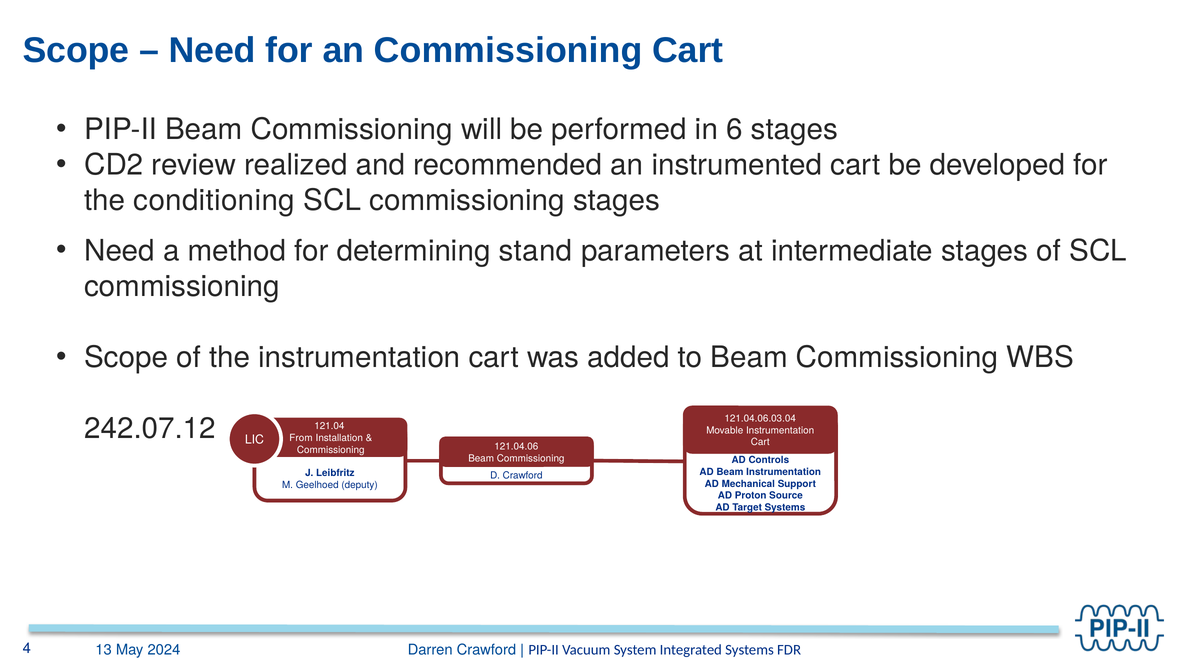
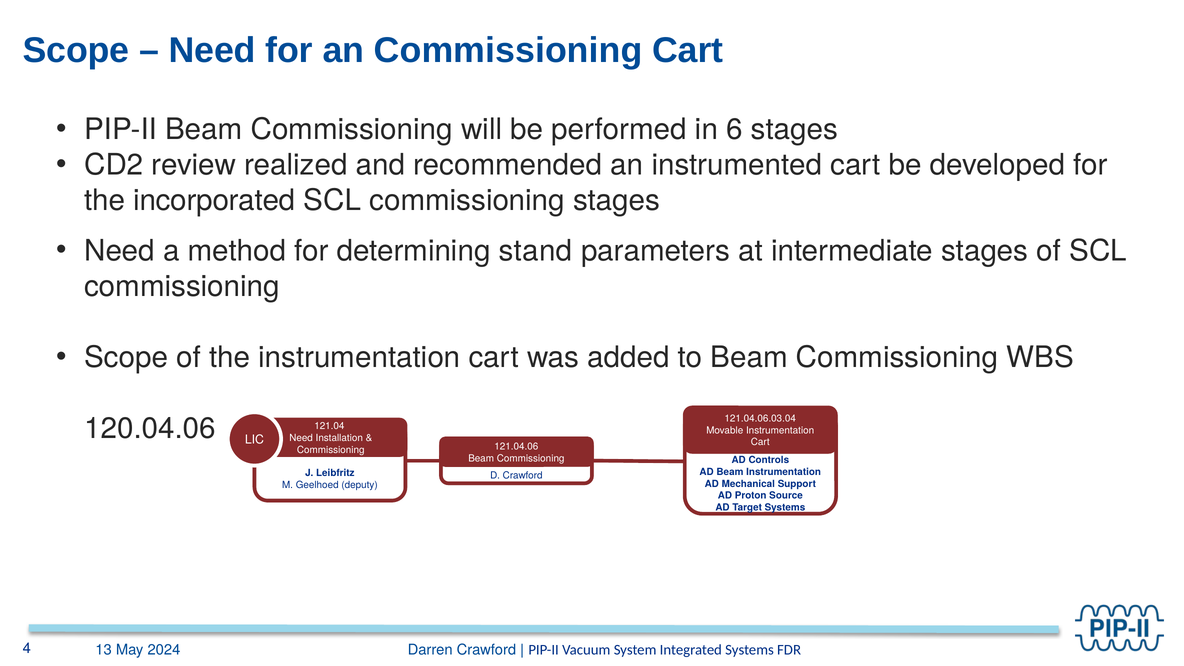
conditioning: conditioning -> incorporated
242.07.12: 242.07.12 -> 120.04.06
From at (301, 438): From -> Need
